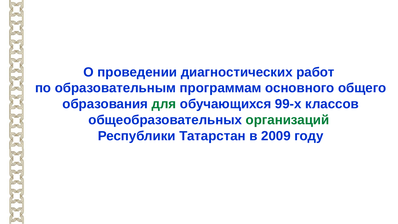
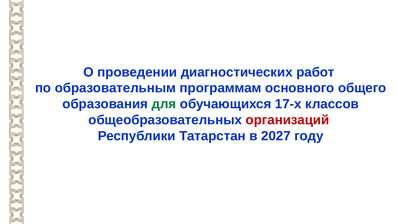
99-х: 99-х -> 17-х
организаций colour: green -> red
2009: 2009 -> 2027
